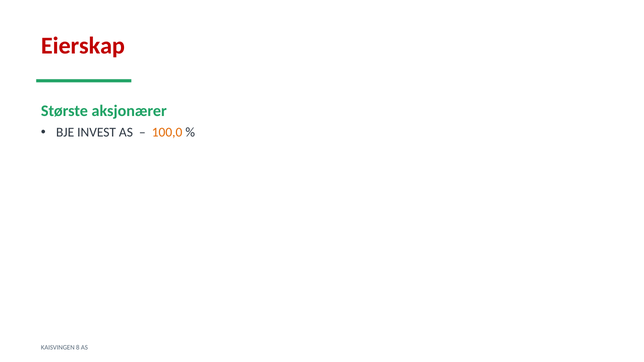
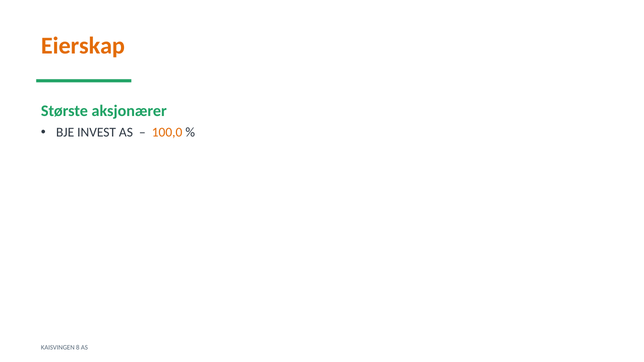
Eierskap colour: red -> orange
